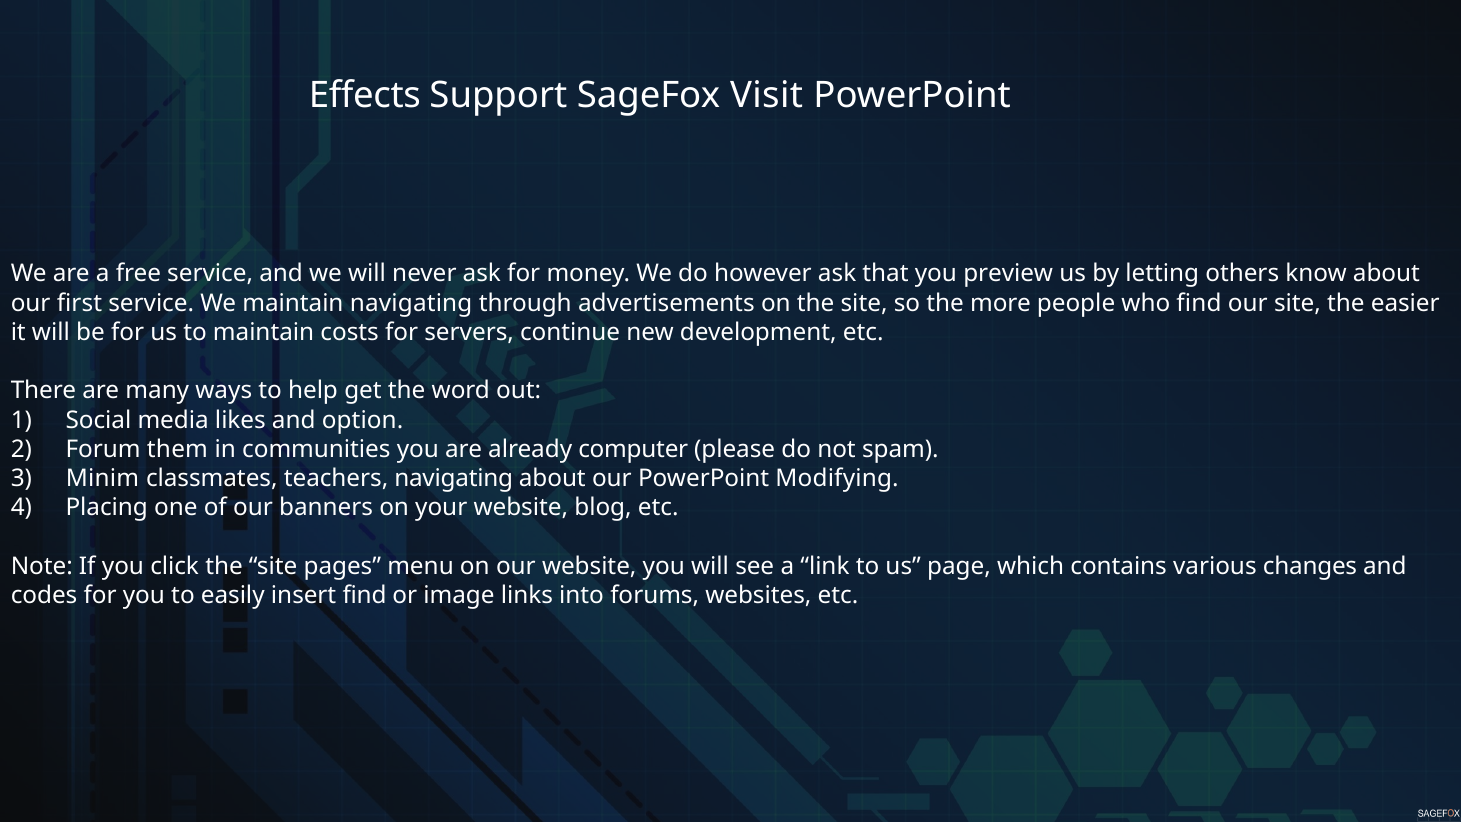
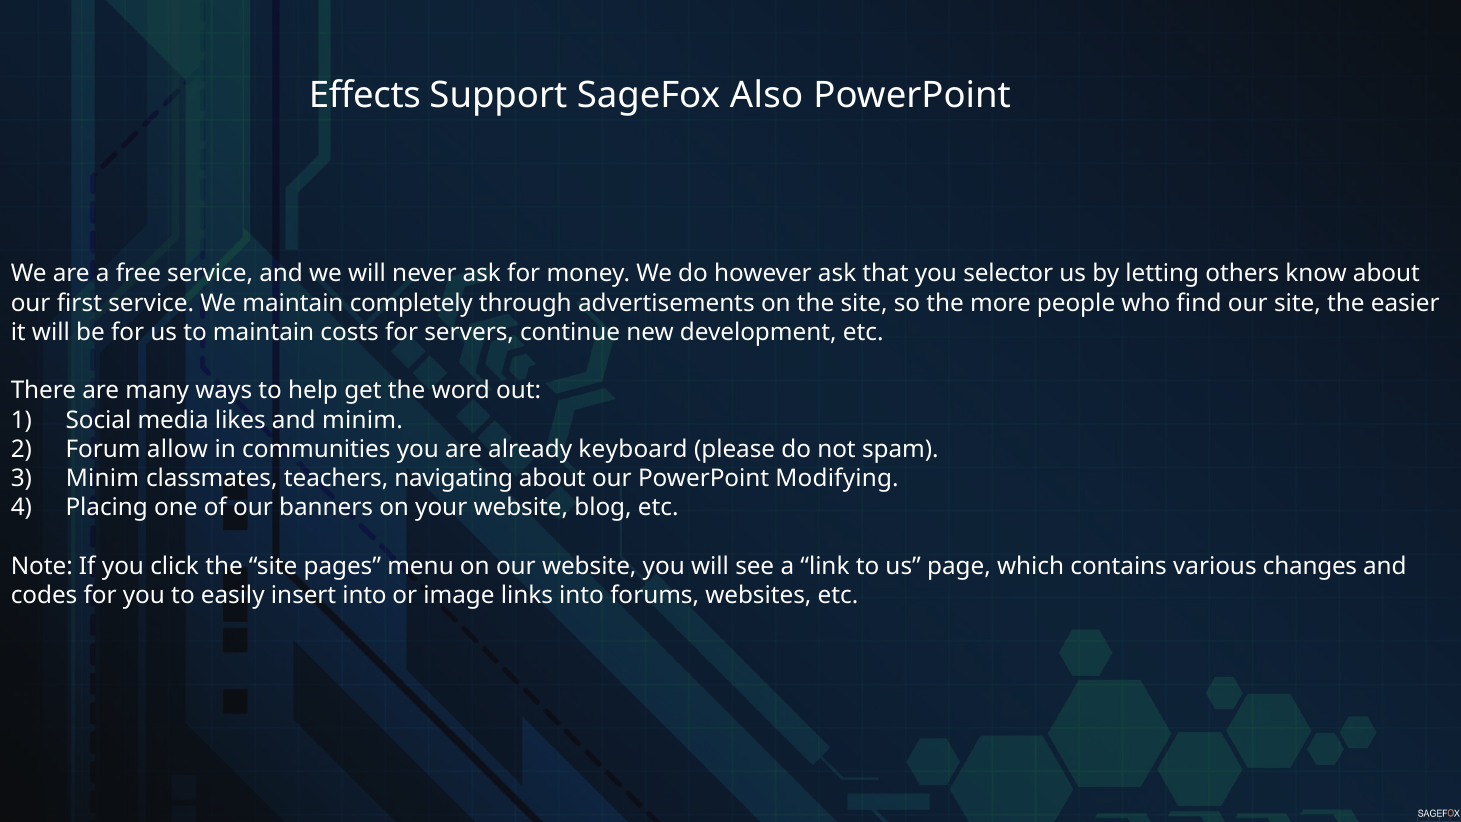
Visit: Visit -> Also
preview: preview -> selector
maintain navigating: navigating -> completely
and option: option -> minim
them: them -> allow
computer: computer -> keyboard
insert find: find -> into
